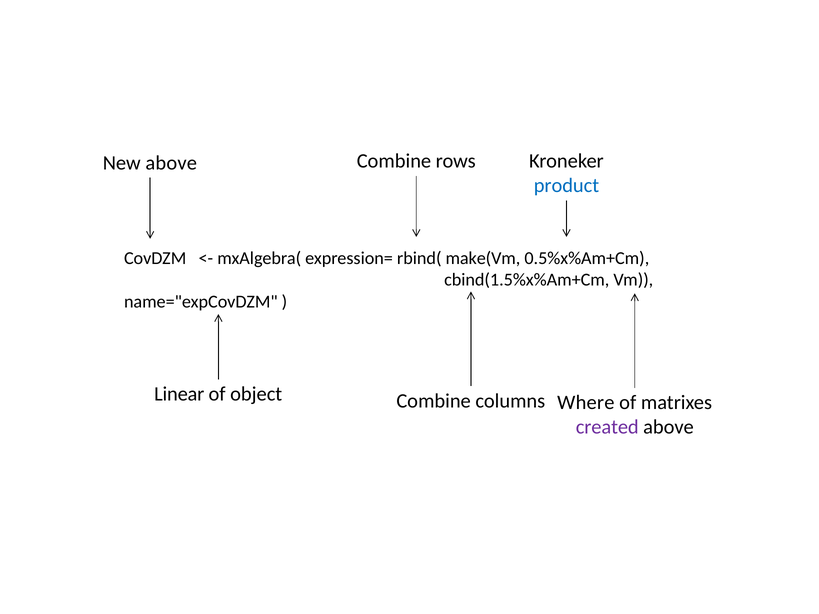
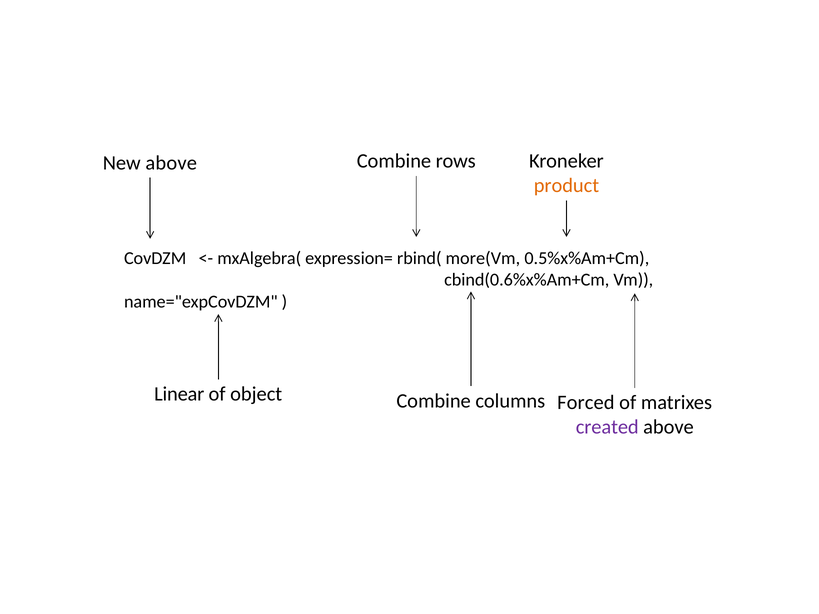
product colour: blue -> orange
make(Vm: make(Vm -> more(Vm
cbind(1.5%x%Am+Cm: cbind(1.5%x%Am+Cm -> cbind(0.6%x%Am+Cm
Where: Where -> Forced
